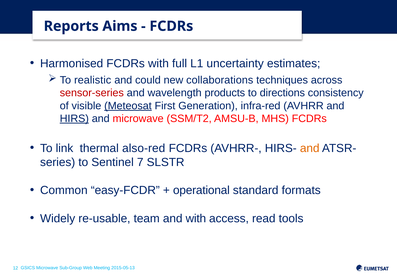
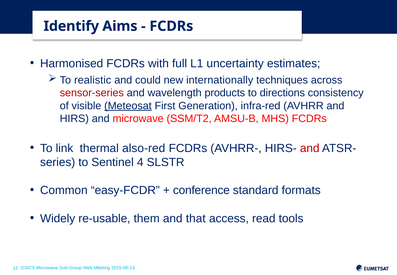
Reports: Reports -> Identify
collaborations: collaborations -> internationally
HIRS underline: present -> none
and at (310, 148) colour: orange -> red
7: 7 -> 4
operational: operational -> conference
team: team -> them
and with: with -> that
